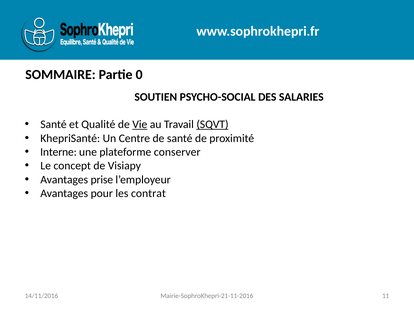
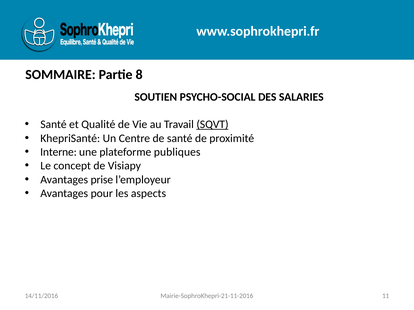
0: 0 -> 8
Vie underline: present -> none
conserver: conserver -> publiques
contrat: contrat -> aspects
